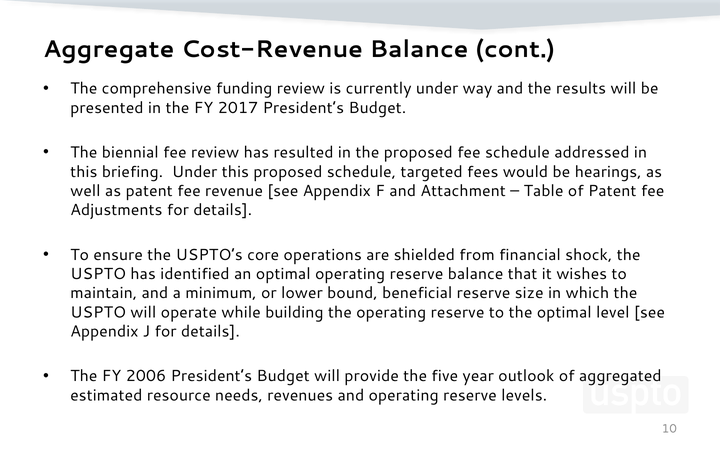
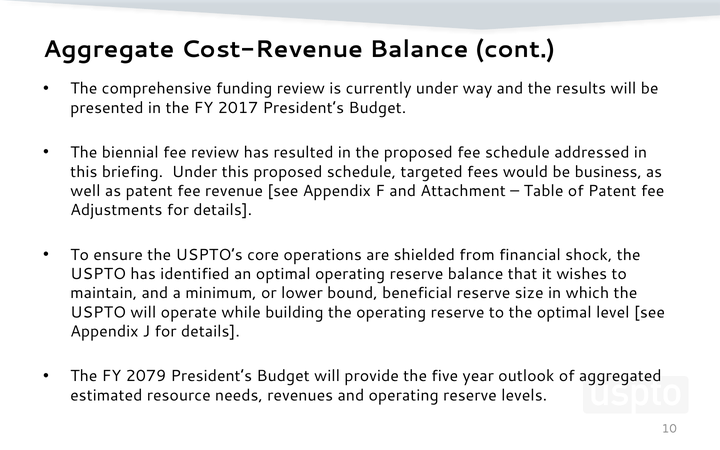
hearings: hearings -> business
2006: 2006 -> 2079
